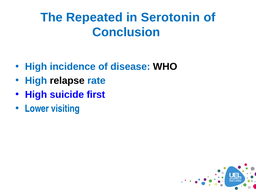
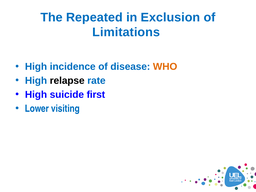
Serotonin: Serotonin -> Exclusion
Conclusion: Conclusion -> Limitations
WHO colour: black -> orange
